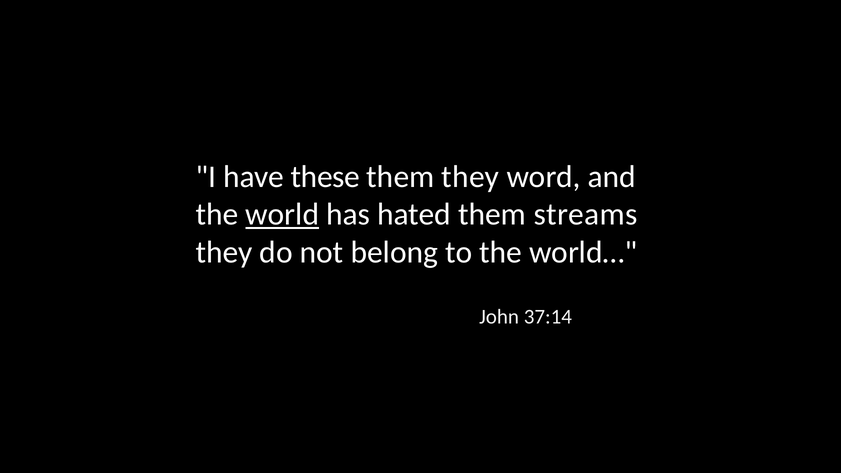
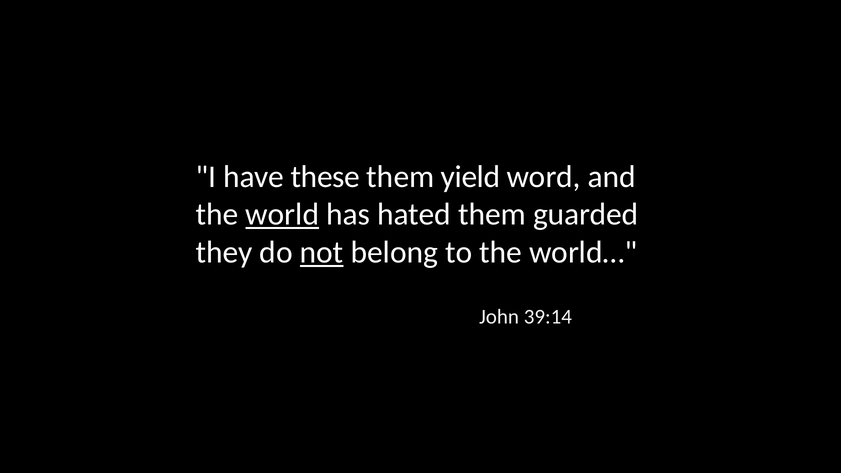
them they: they -> yield
streams: streams -> guarded
not underline: none -> present
37:14: 37:14 -> 39:14
